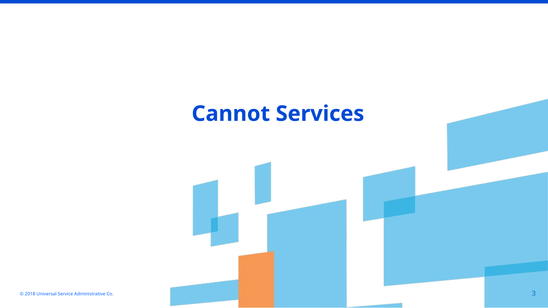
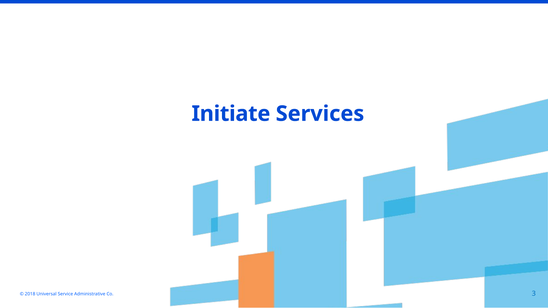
Cannot: Cannot -> Initiate
